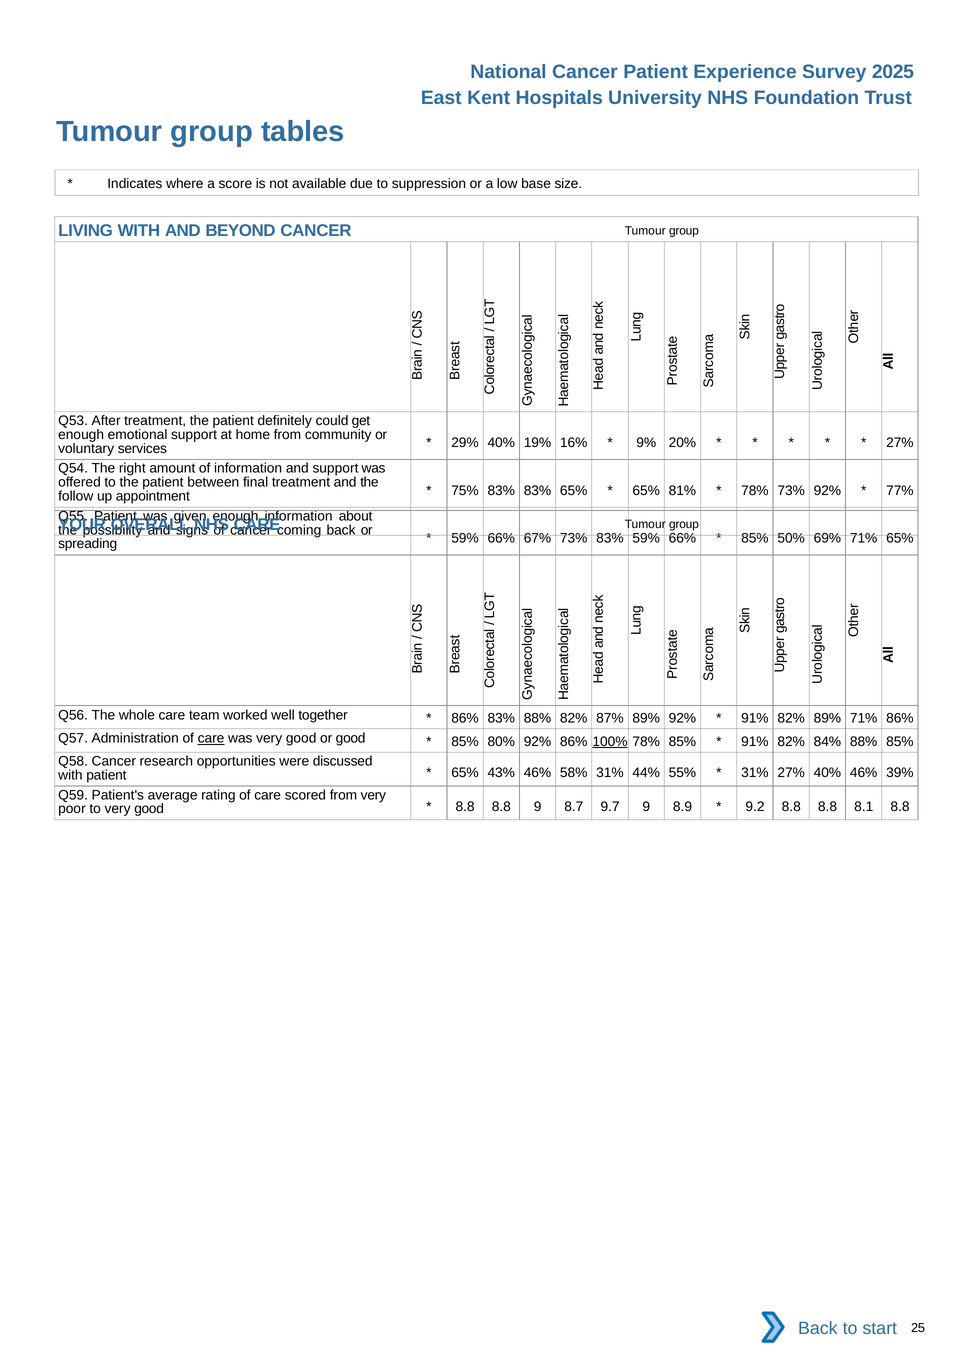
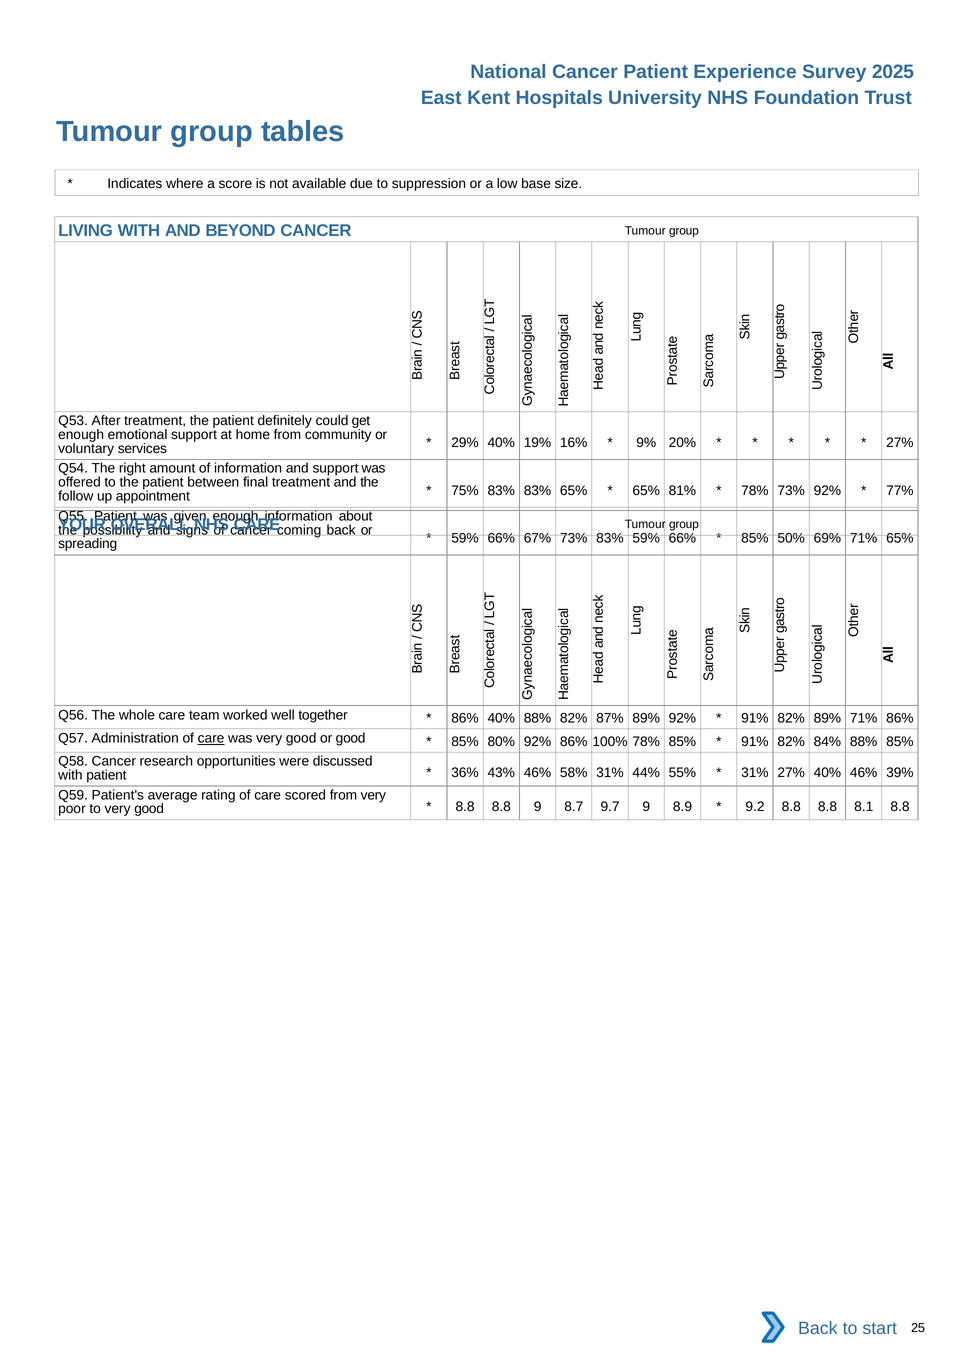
86% 83%: 83% -> 40%
100% underline: present -> none
65% at (465, 773): 65% -> 36%
